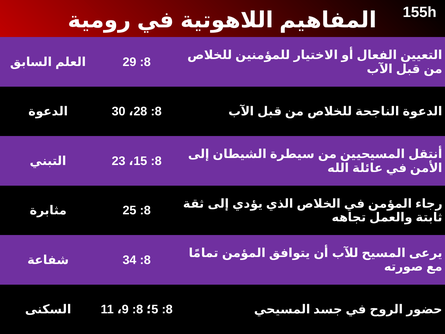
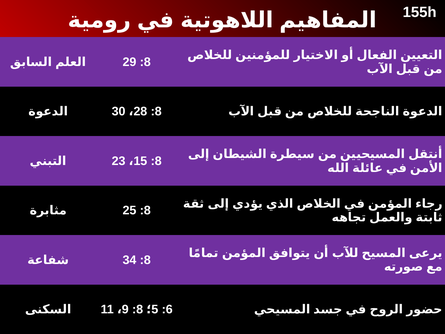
8 at (169, 309): 8 -> 6
